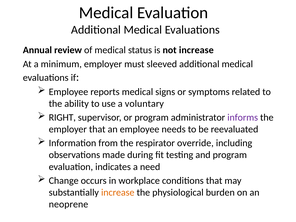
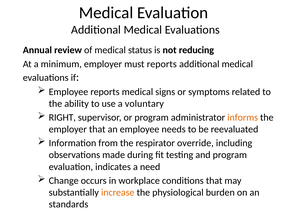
not increase: increase -> reducing
must sleeved: sleeved -> reports
informs colour: purple -> orange
neoprene: neoprene -> standards
